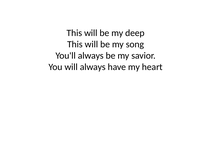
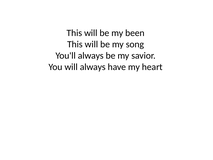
deep: deep -> been
